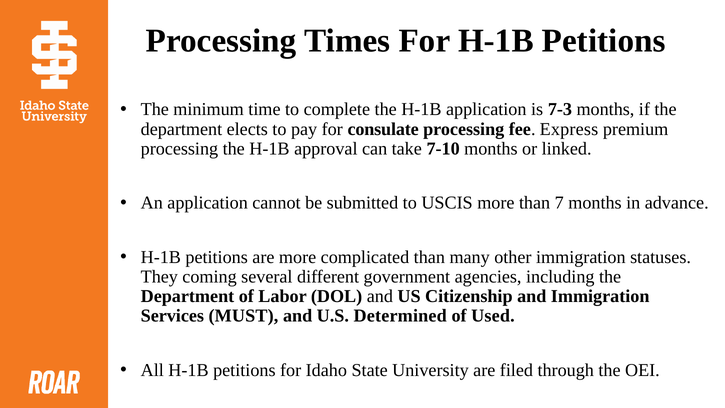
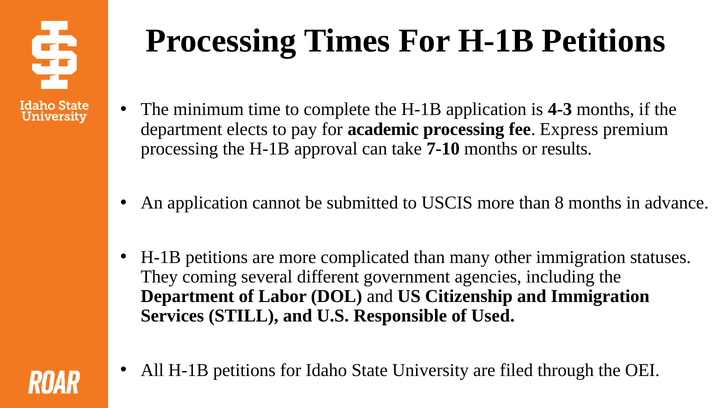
7-3: 7-3 -> 4-3
consulate: consulate -> academic
linked: linked -> results
7: 7 -> 8
MUST: MUST -> STILL
Determined: Determined -> Responsible
